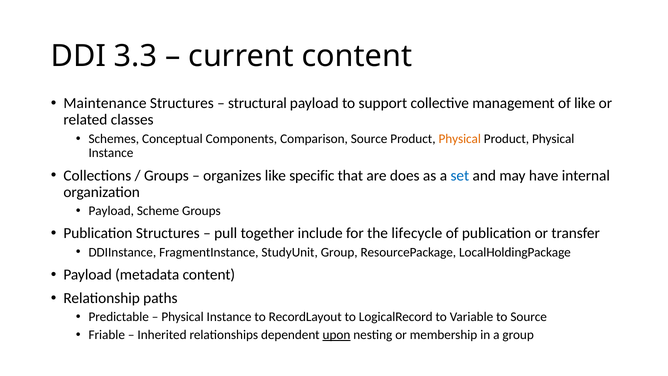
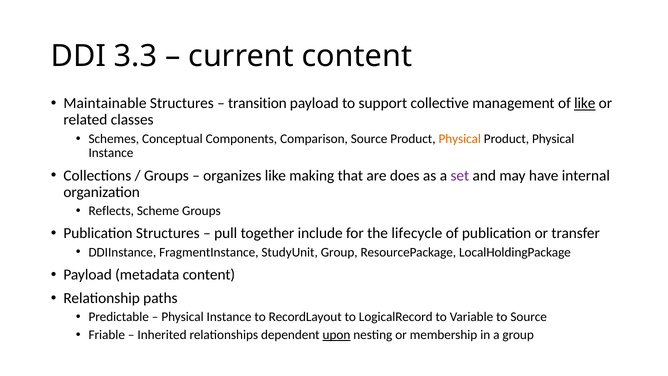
Maintenance: Maintenance -> Maintainable
structural: structural -> transition
like at (585, 103) underline: none -> present
specific: specific -> making
set colour: blue -> purple
Payload at (111, 211): Payload -> Reflects
